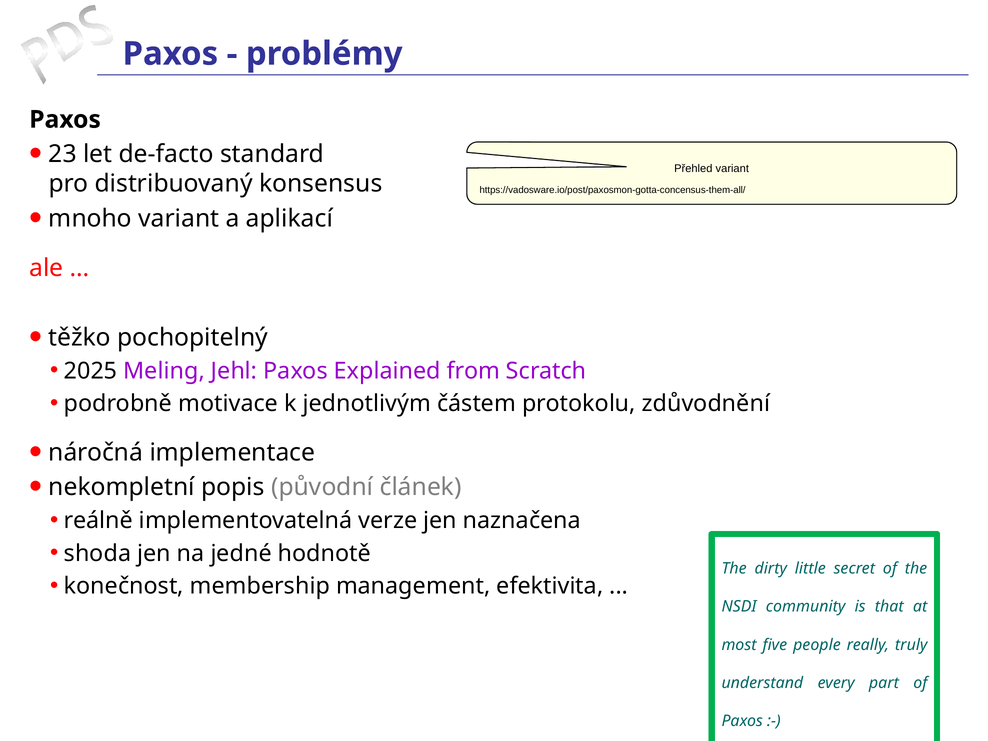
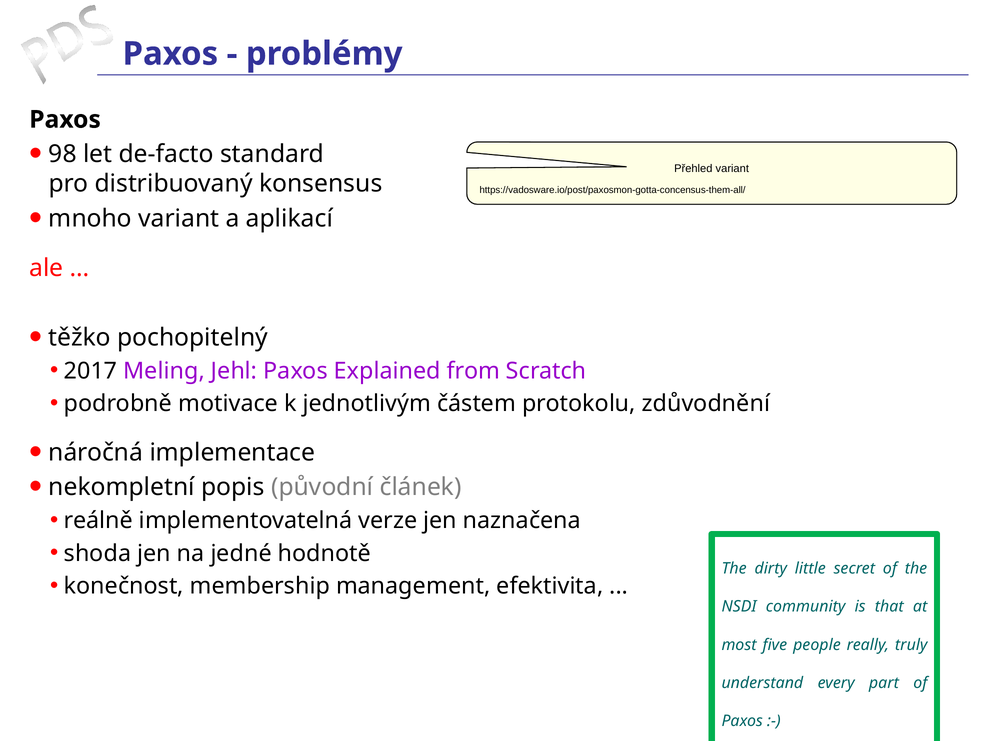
23: 23 -> 98
2025: 2025 -> 2017
